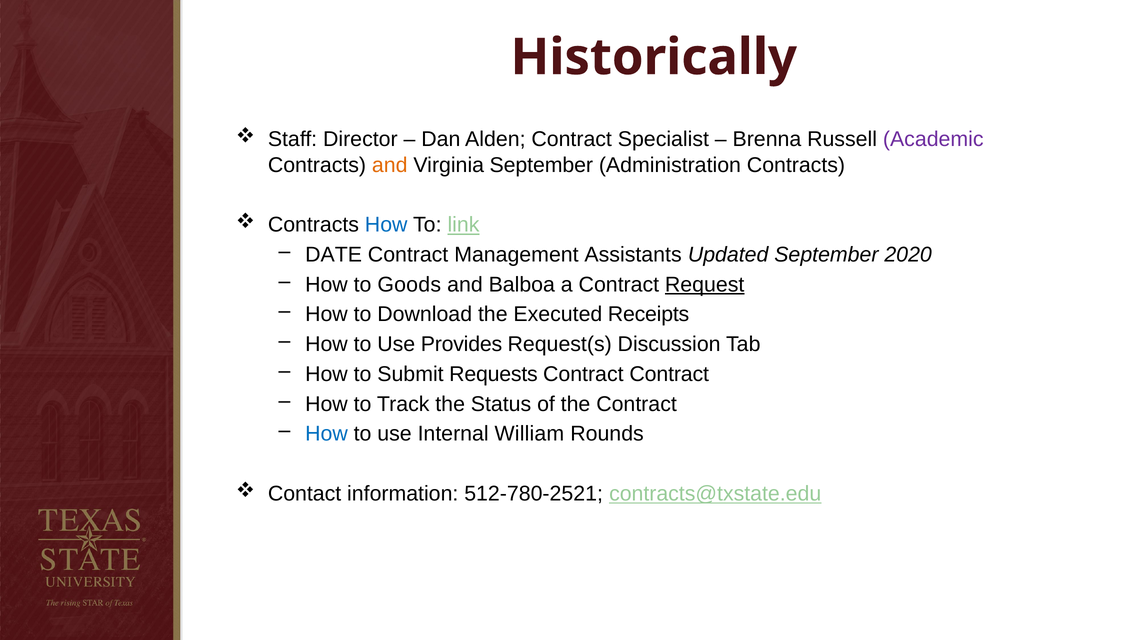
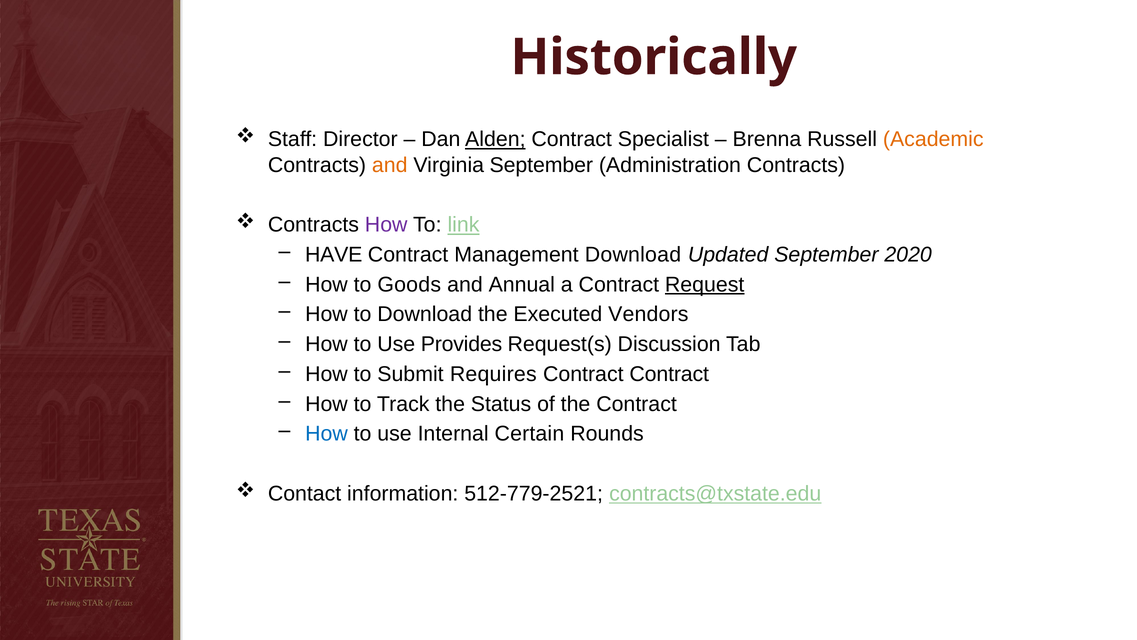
Alden underline: none -> present
Academic colour: purple -> orange
How at (386, 225) colour: blue -> purple
DATE: DATE -> HAVE
Management Assistants: Assistants -> Download
Balboa: Balboa -> Annual
Receipts: Receipts -> Vendors
Requests: Requests -> Requires
William: William -> Certain
512-780-2521: 512-780-2521 -> 512-779-2521
